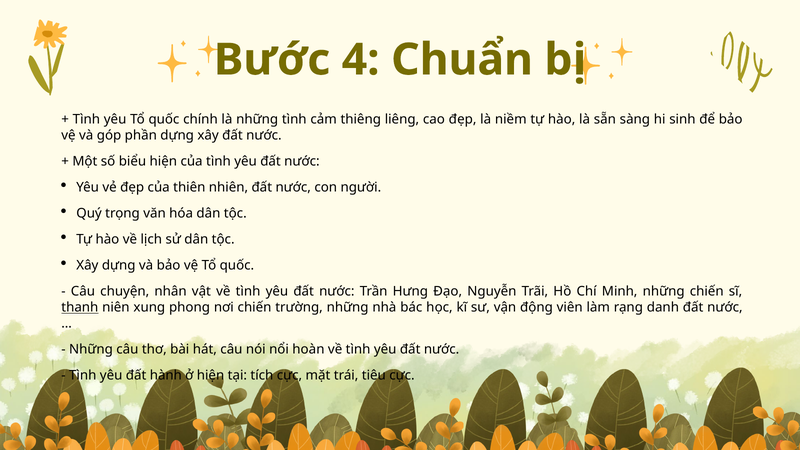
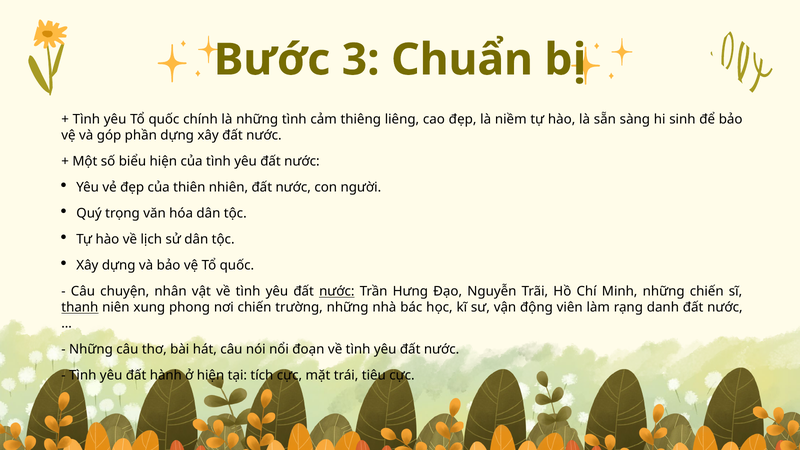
4: 4 -> 3
nước at (337, 291) underline: none -> present
hoàn: hoàn -> đoạn
